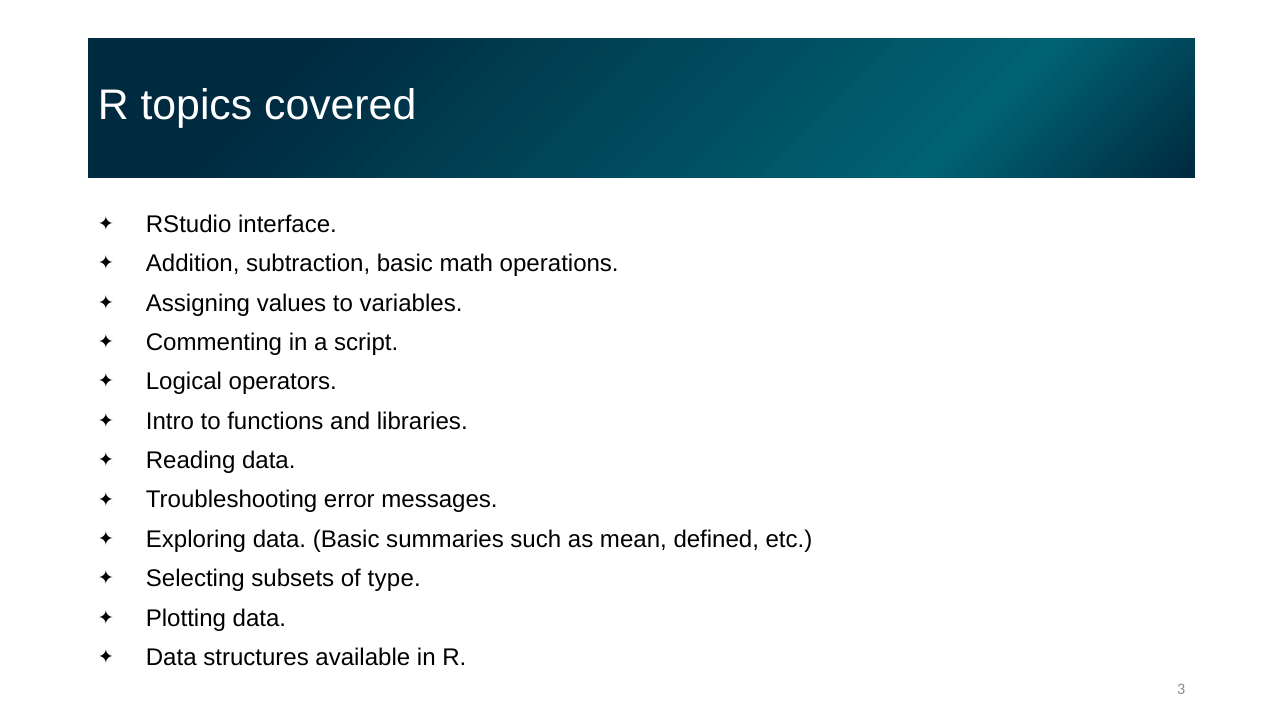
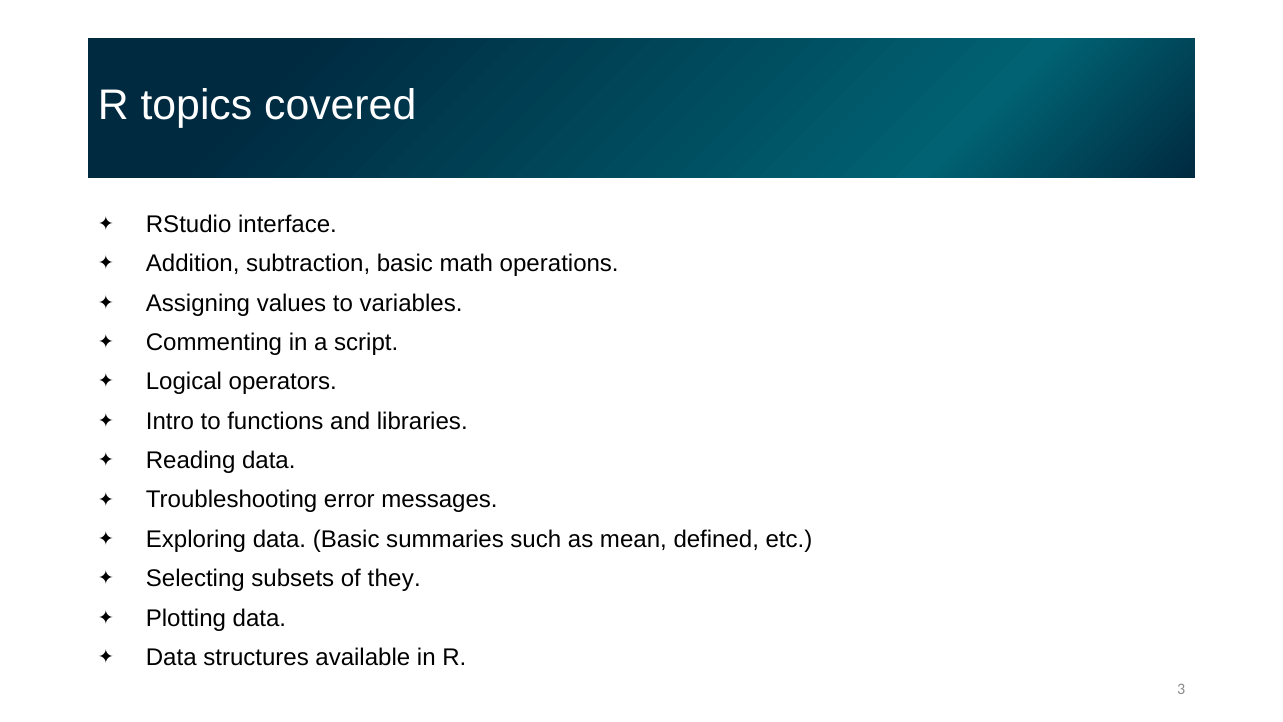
type: type -> they
